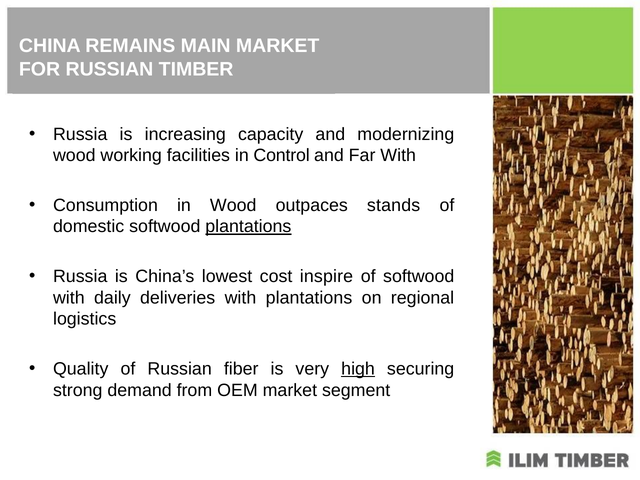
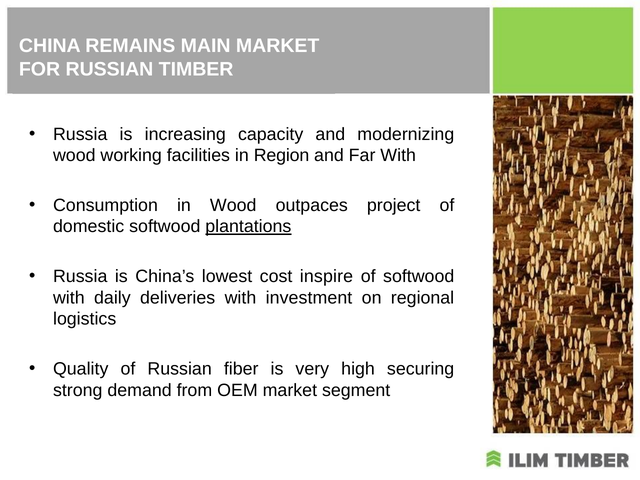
Control: Control -> Region
stands: stands -> project
with plantations: plantations -> investment
high underline: present -> none
